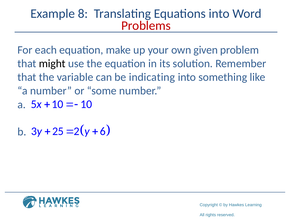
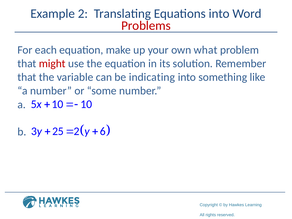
Example 8: 8 -> 2
given: given -> what
might colour: black -> red
